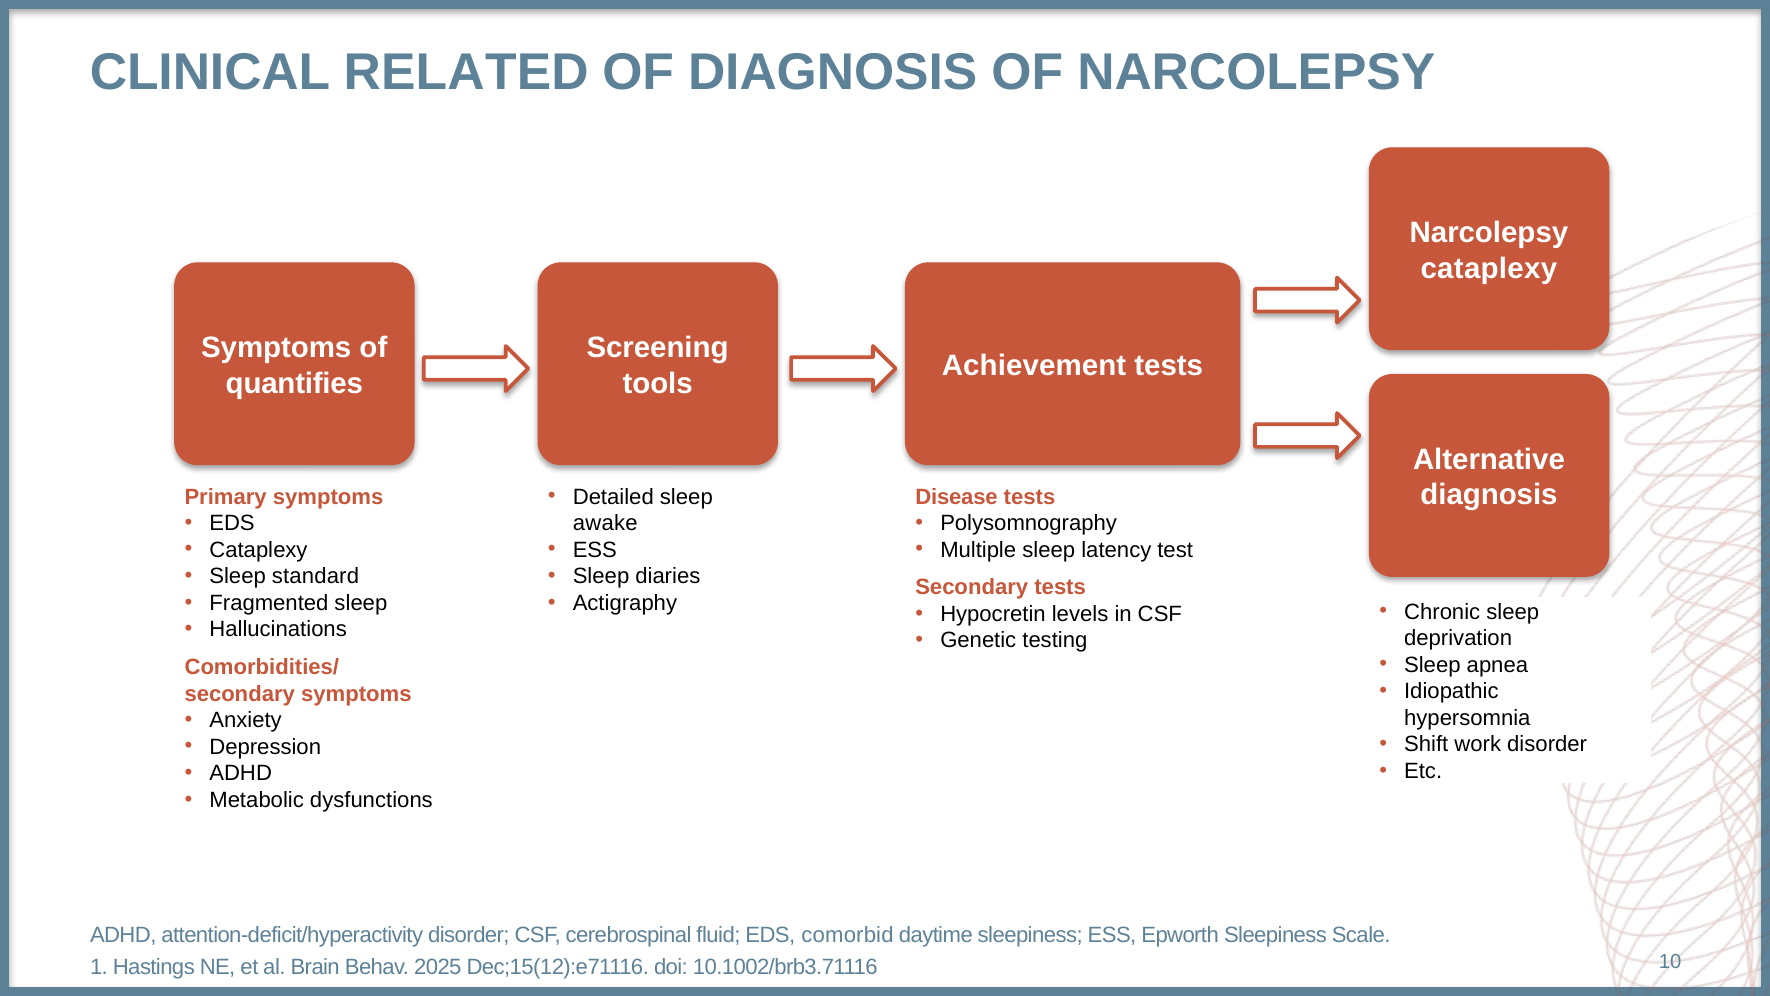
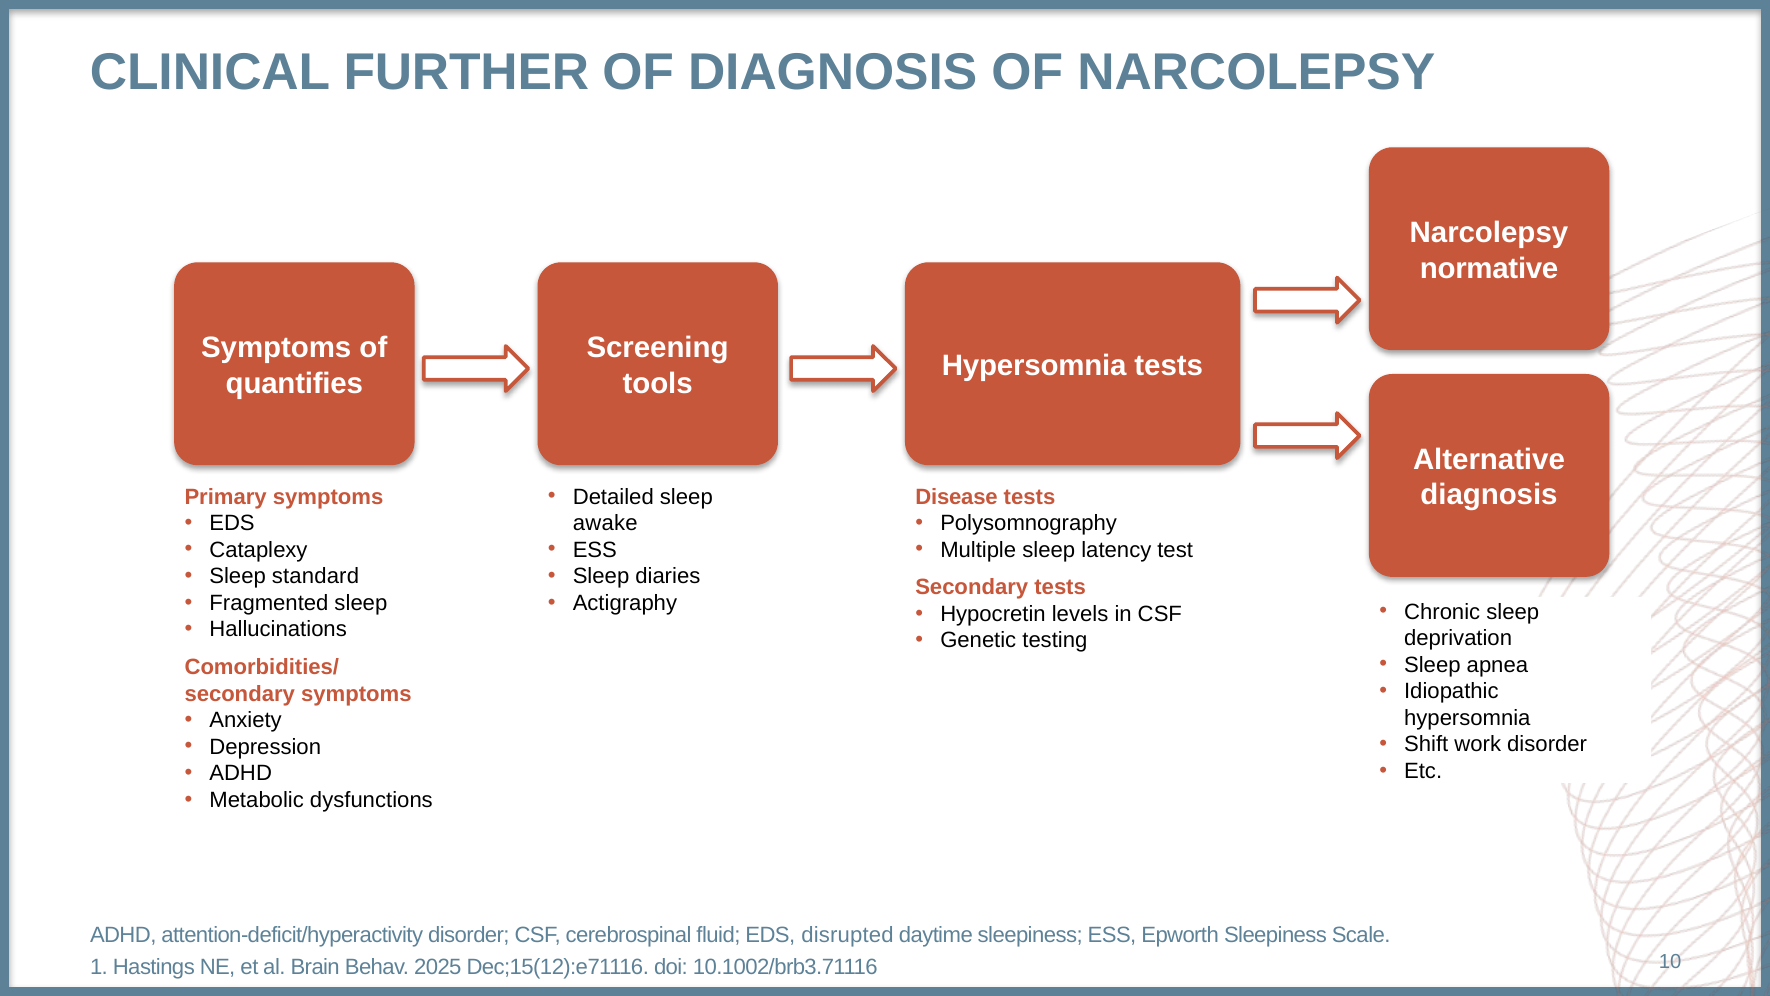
RELATED: RELATED -> FURTHER
cataplexy at (1489, 268): cataplexy -> normative
Achievement at (1034, 366): Achievement -> Hypersomnia
comorbid: comorbid -> disrupted
